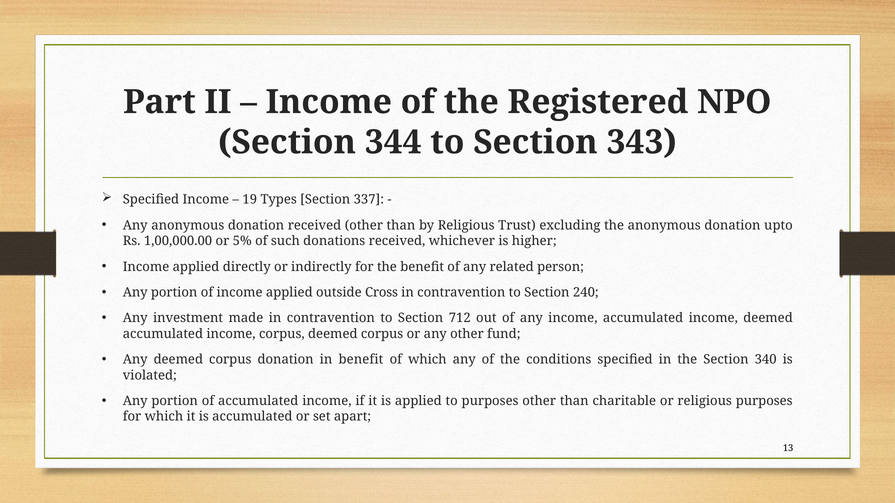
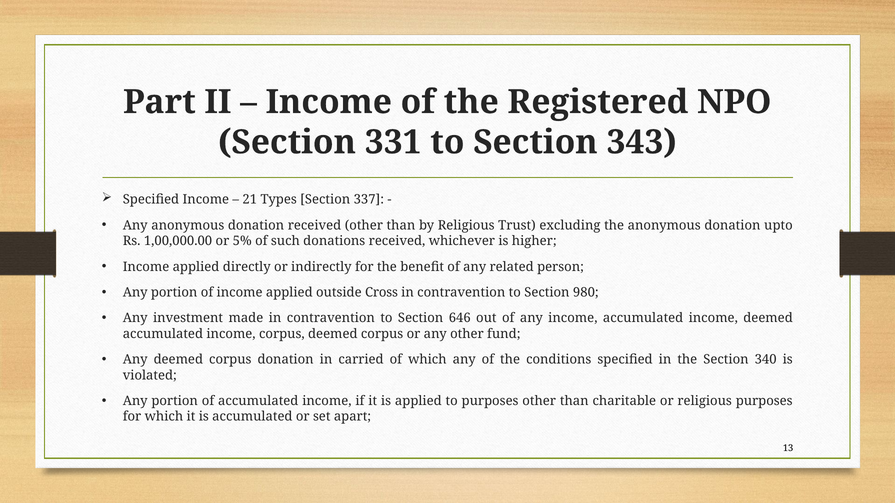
344: 344 -> 331
19: 19 -> 21
240: 240 -> 980
712: 712 -> 646
in benefit: benefit -> carried
